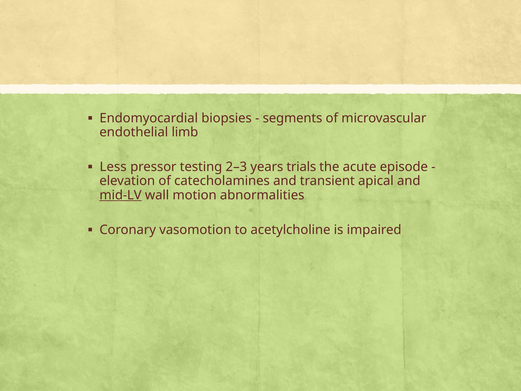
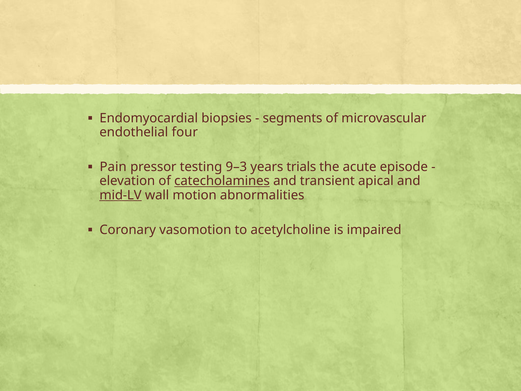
limb: limb -> four
Less: Less -> Pain
2–3: 2–3 -> 9–3
catecholamines underline: none -> present
